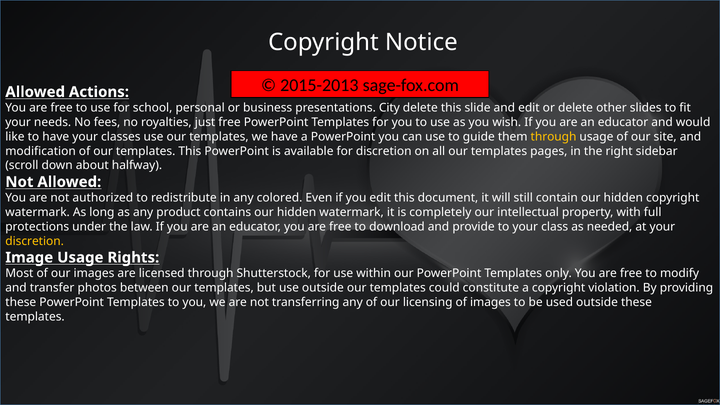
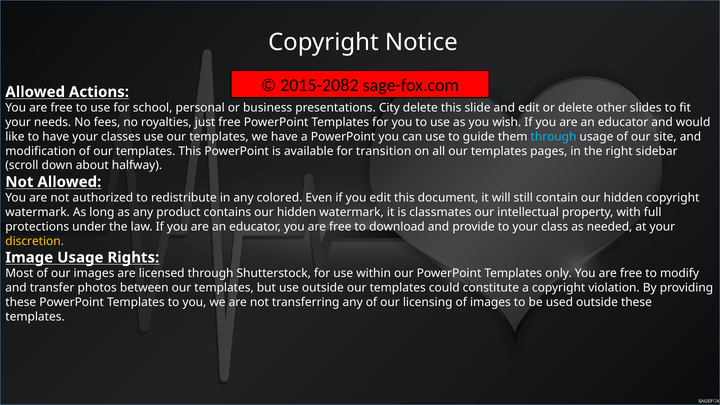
2015-2013: 2015-2013 -> 2015-2082
through at (554, 137) colour: yellow -> light blue
for discretion: discretion -> transition
completely: completely -> classmates
